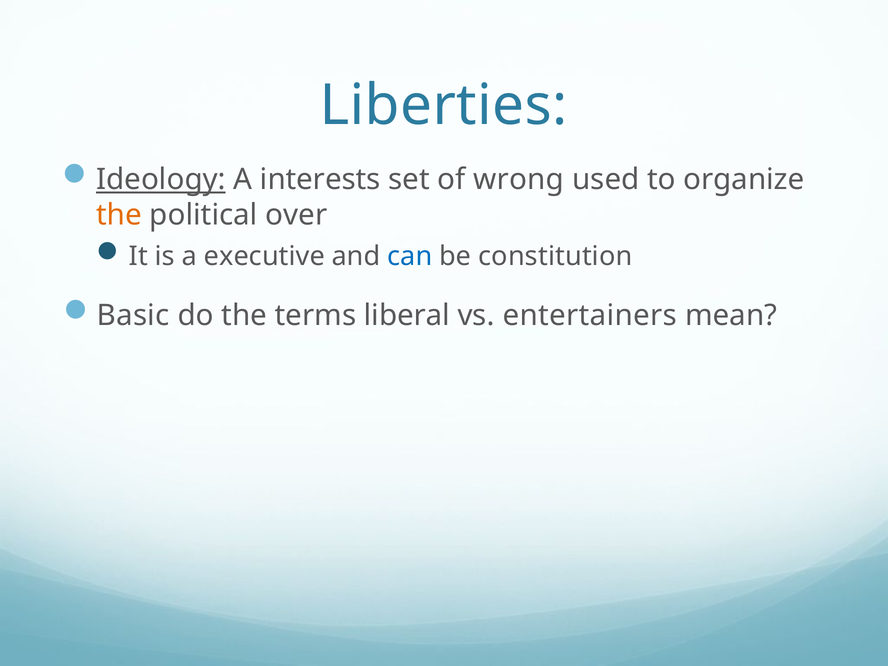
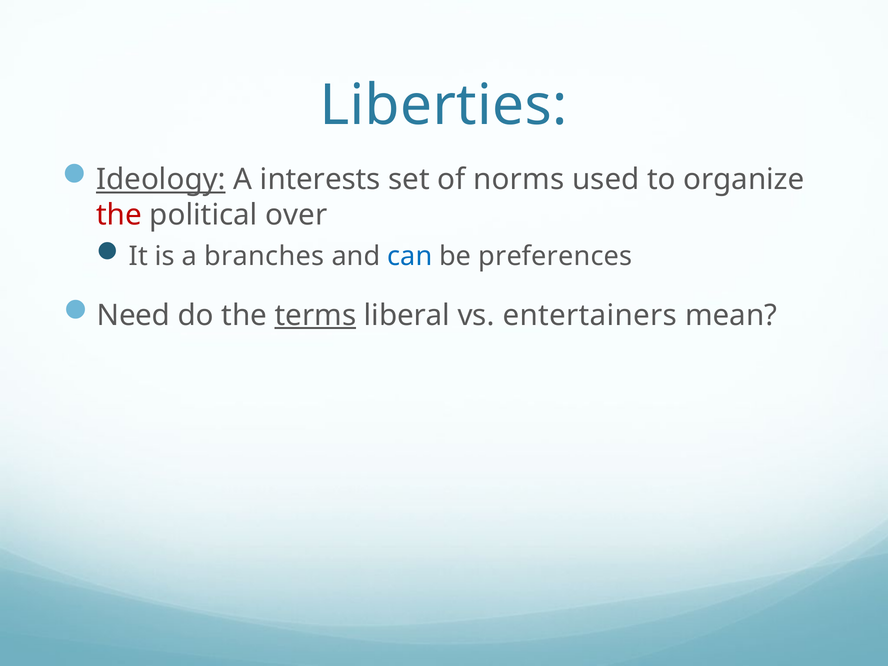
wrong: wrong -> norms
the at (119, 215) colour: orange -> red
executive: executive -> branches
constitution: constitution -> preferences
Basic: Basic -> Need
terms underline: none -> present
